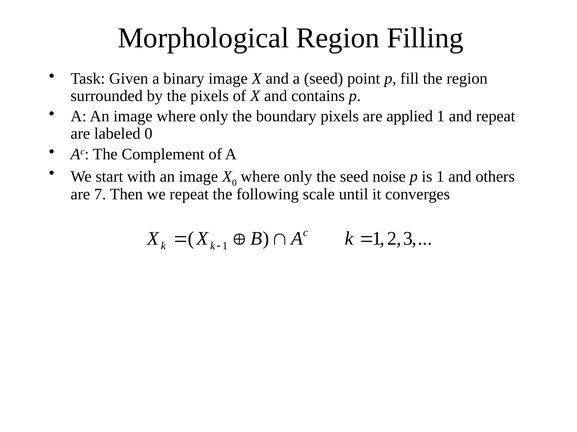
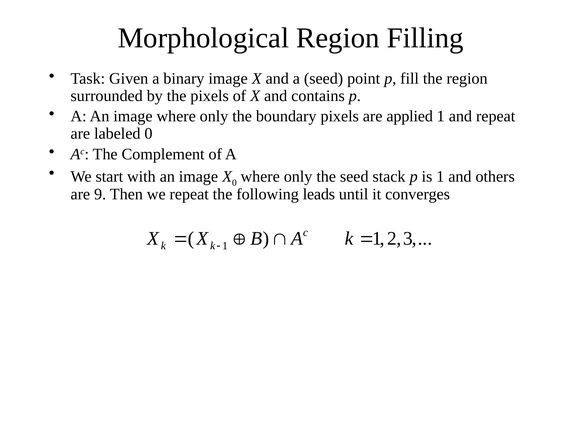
noise: noise -> stack
7: 7 -> 9
scale: scale -> leads
